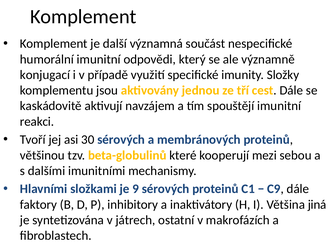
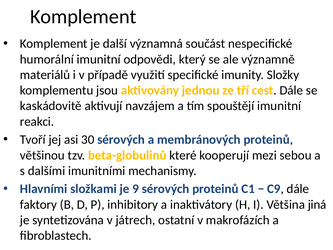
konjugací: konjugací -> materiálů
